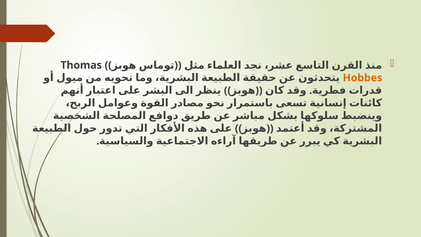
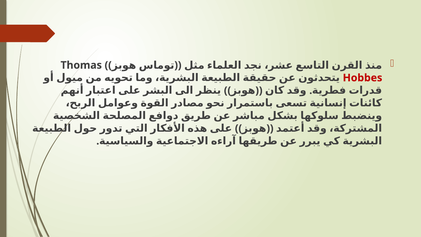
Hobbes colour: orange -> red
